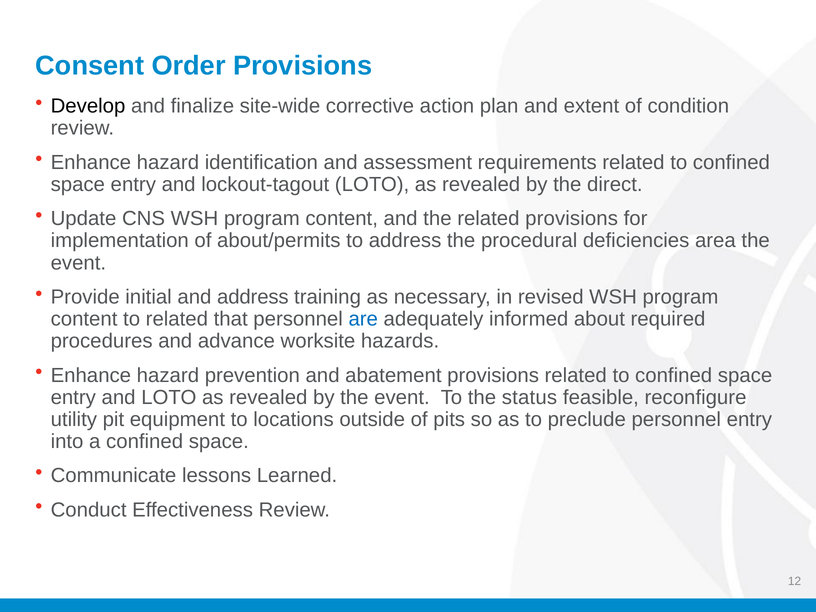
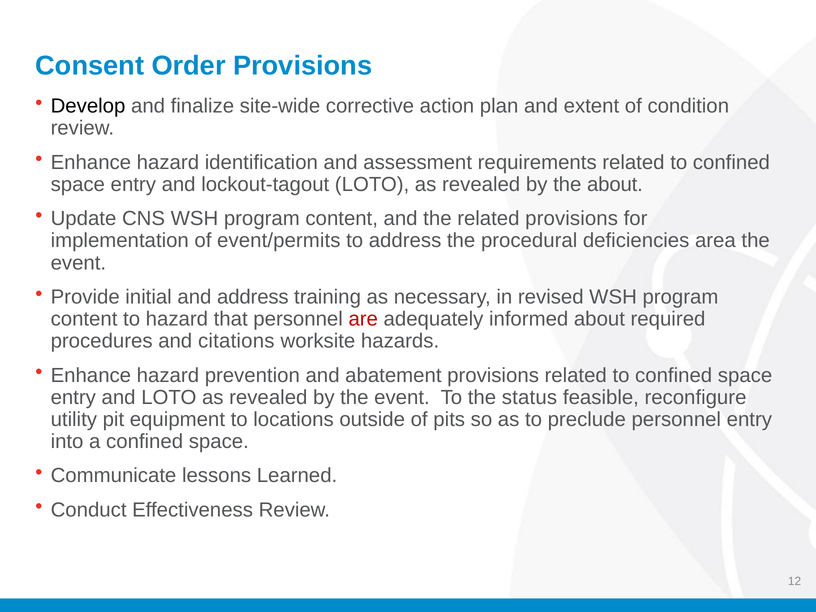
the direct: direct -> about
about/permits: about/permits -> event/permits
to related: related -> hazard
are colour: blue -> red
advance: advance -> citations
